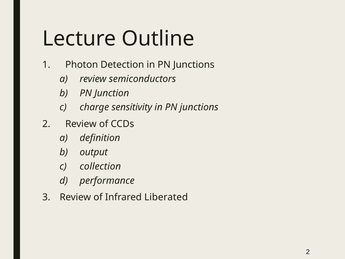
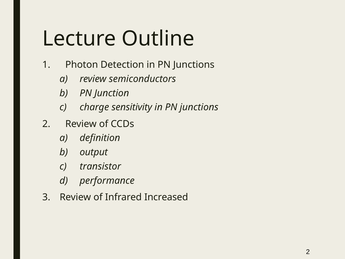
collection: collection -> transistor
Liberated: Liberated -> Increased
